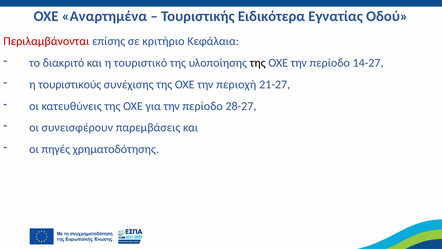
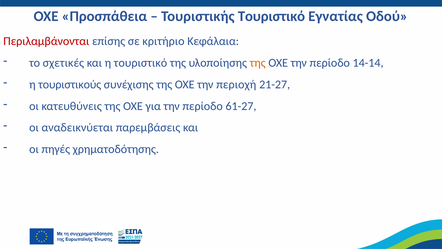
Αναρτημένα: Αναρτημένα -> Προσπάθεια
Τουριστικής Ειδικότερα: Ειδικότερα -> Τουριστικό
διακριτό: διακριτό -> σχετικές
της at (258, 63) colour: black -> orange
14-27: 14-27 -> 14-14
28-27: 28-27 -> 61-27
συνεισφέρουν: συνεισφέρουν -> αναδεικνύεται
